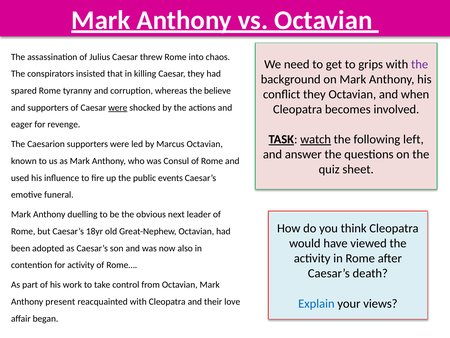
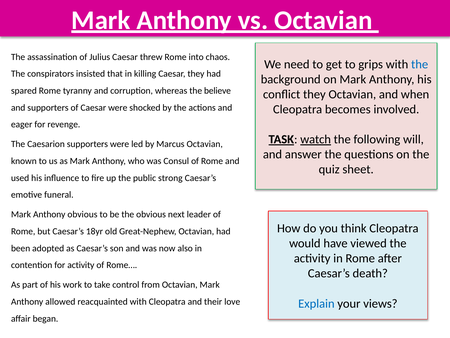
the at (420, 64) colour: purple -> blue
were at (118, 107) underline: present -> none
left: left -> will
events: events -> strong
Anthony duelling: duelling -> obvious
present: present -> allowed
